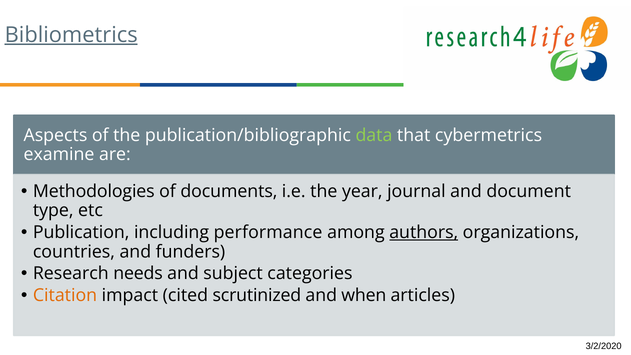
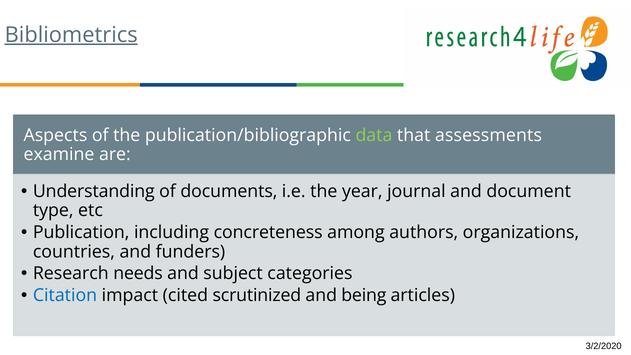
cybermetrics: cybermetrics -> assessments
Methodologies: Methodologies -> Understanding
performance: performance -> concreteness
authors underline: present -> none
Citation colour: orange -> blue
when: when -> being
